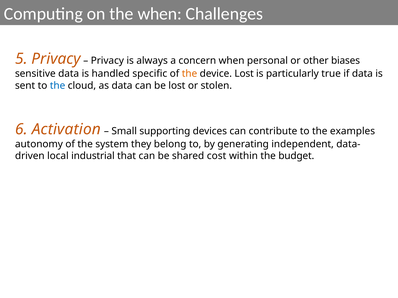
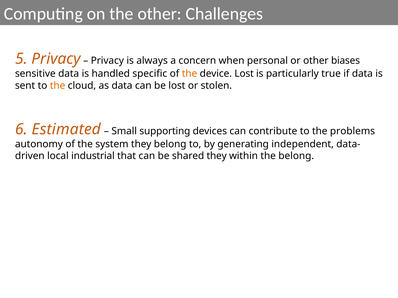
the when: when -> other
the at (58, 86) colour: blue -> orange
Activation: Activation -> Estimated
examples: examples -> problems
shared cost: cost -> they
the budget: budget -> belong
